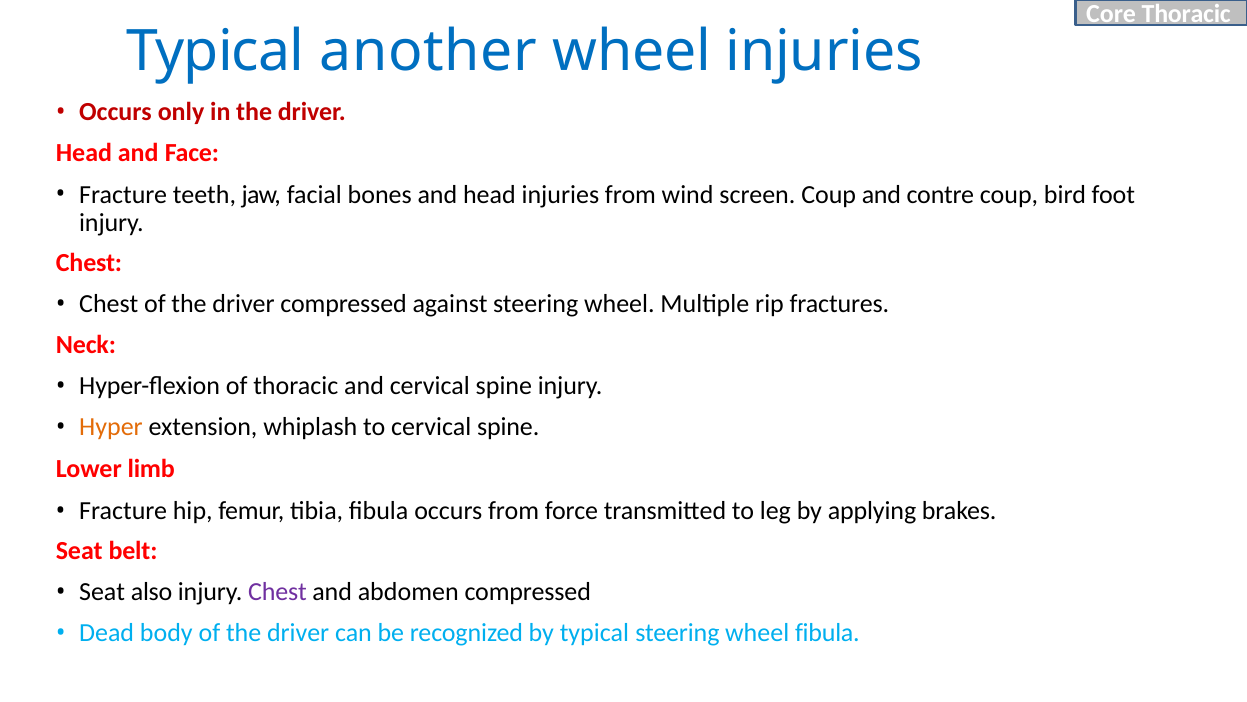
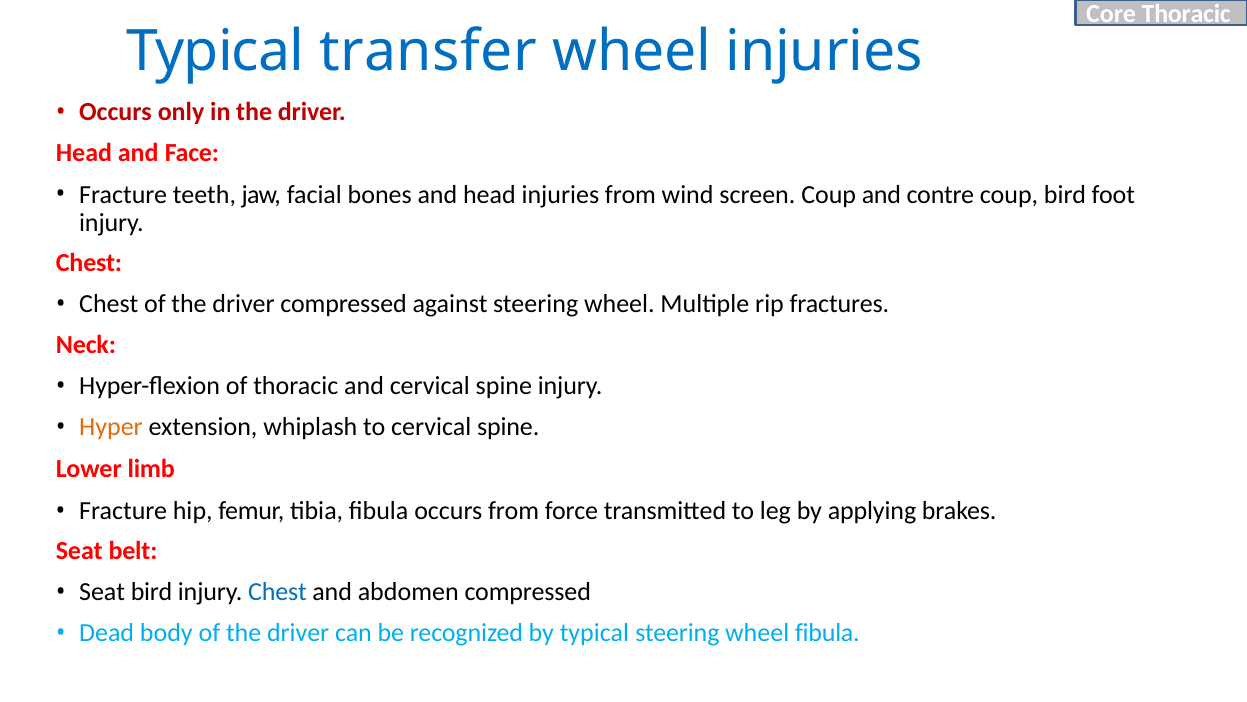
another: another -> transfer
Seat also: also -> bird
Chest at (277, 592) colour: purple -> blue
